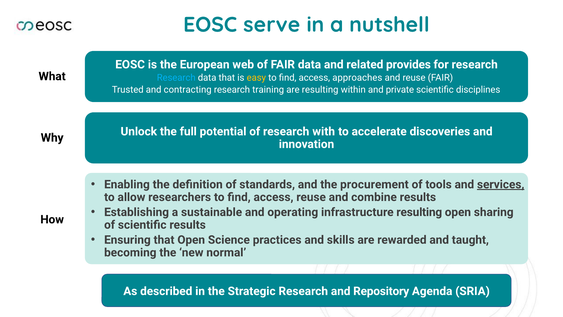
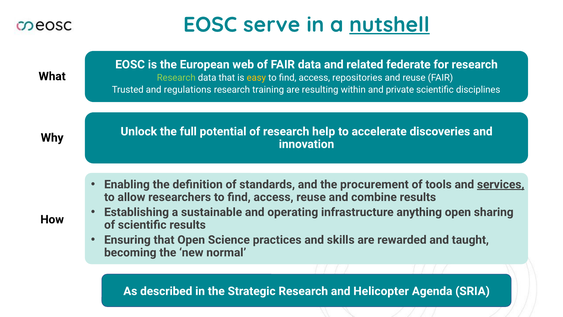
nutshell underline: none -> present
provides: provides -> federate
Research at (176, 78) colour: light blue -> light green
approaches: approaches -> repositories
contracting: contracting -> regulations
with: with -> help
infrastructure resulting: resulting -> anything
Repository: Repository -> Helicopter
